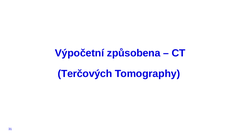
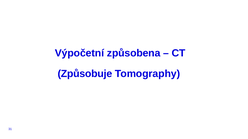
Terčových: Terčových -> Způsobuje
